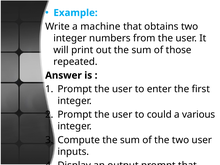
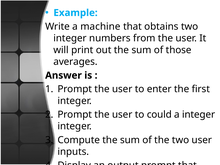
repeated: repeated -> averages
a various: various -> integer
